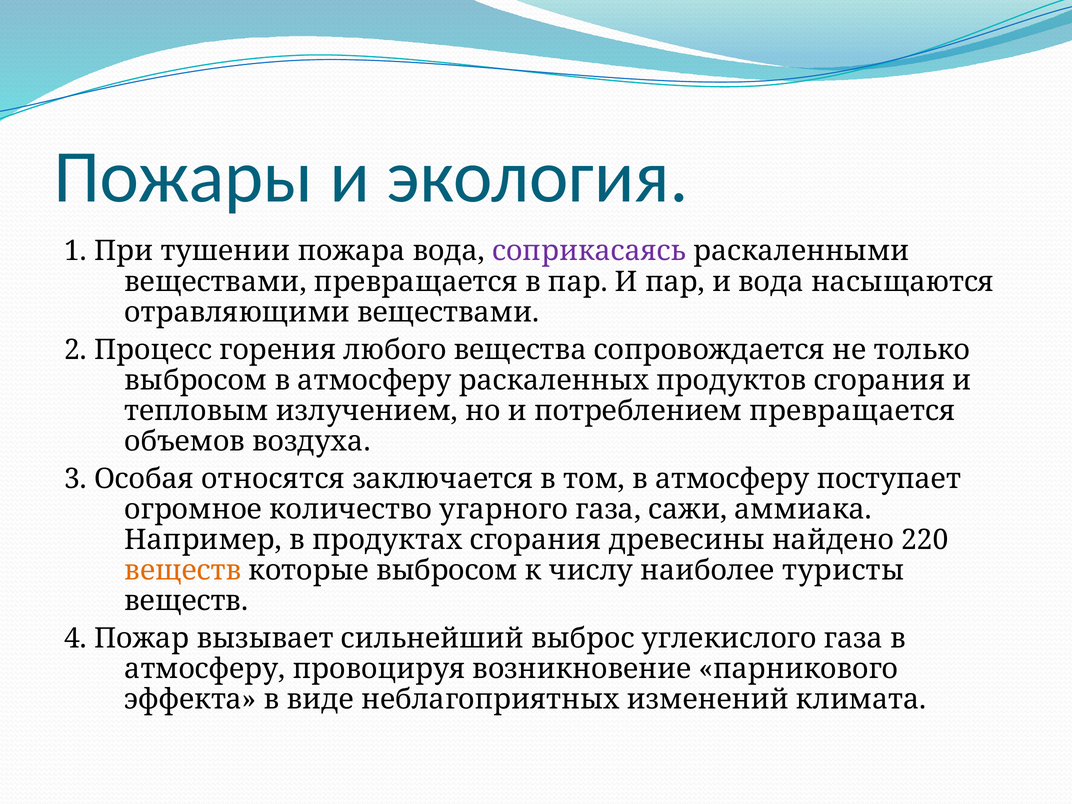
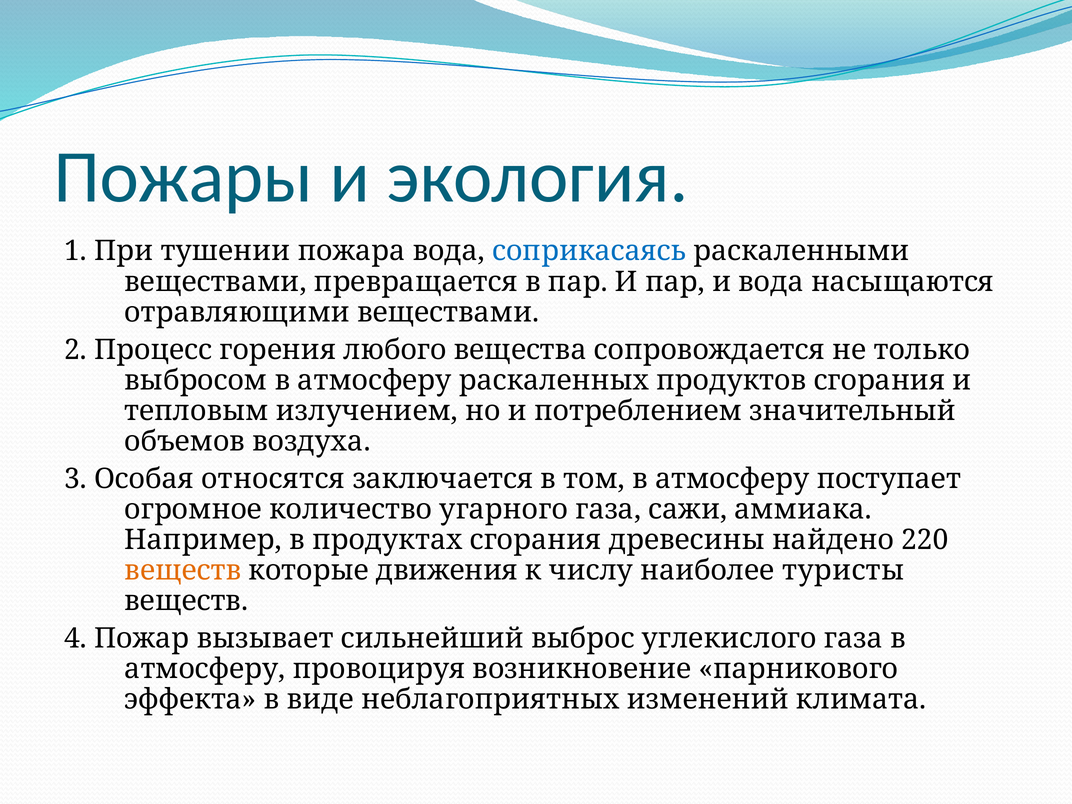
соприкасаясь colour: purple -> blue
потреблением превращается: превращается -> значительный
которые выбросом: выбросом -> движения
